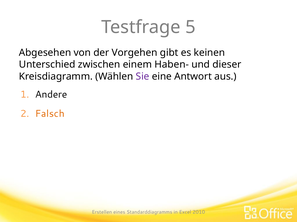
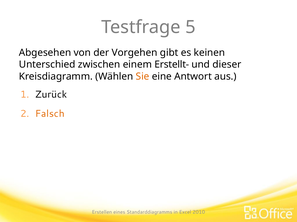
Haben-: Haben- -> Erstellt-
Sie colour: purple -> orange
Andere: Andere -> Zurück
